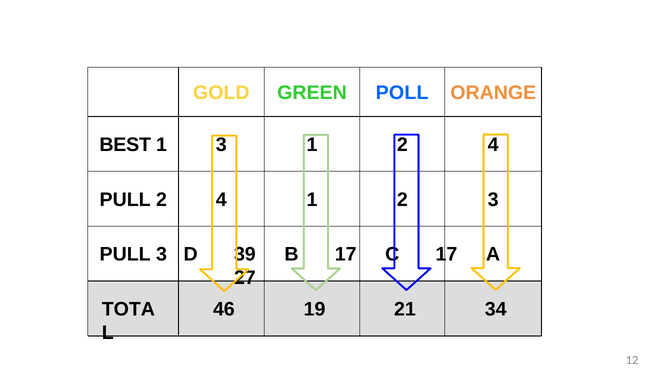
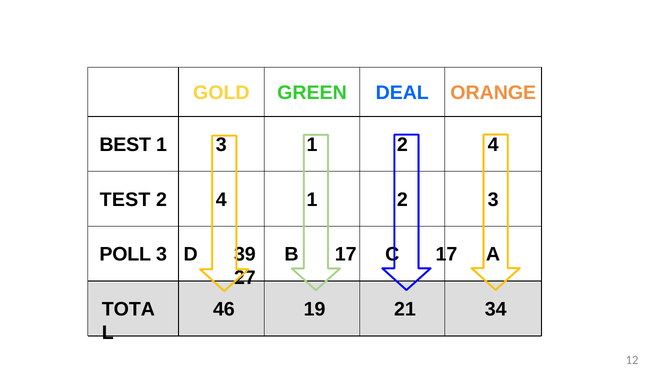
POLL: POLL -> DEAL
PULL at (125, 200): PULL -> TEST
PULL at (125, 254): PULL -> POLL
